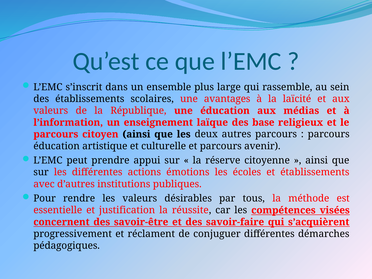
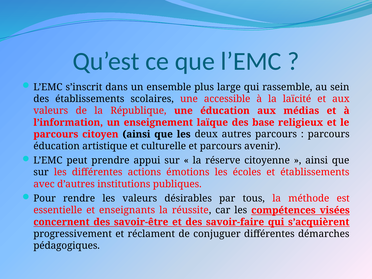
avantages: avantages -> accessible
justification: justification -> enseignants
